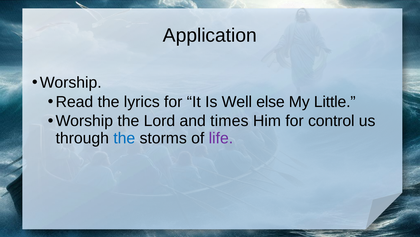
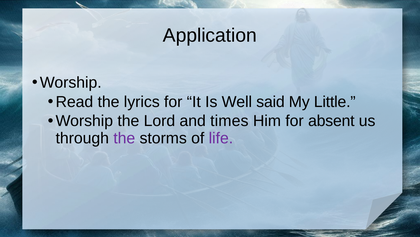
else: else -> said
control: control -> absent
the at (124, 138) colour: blue -> purple
